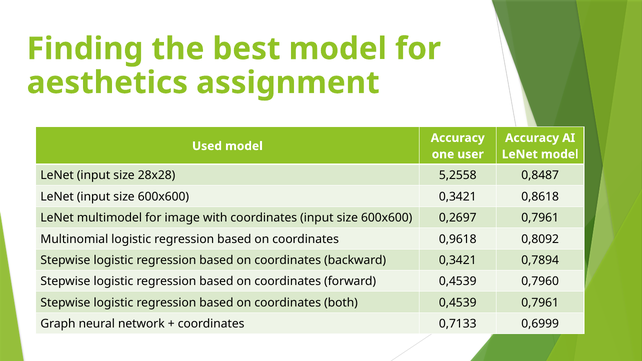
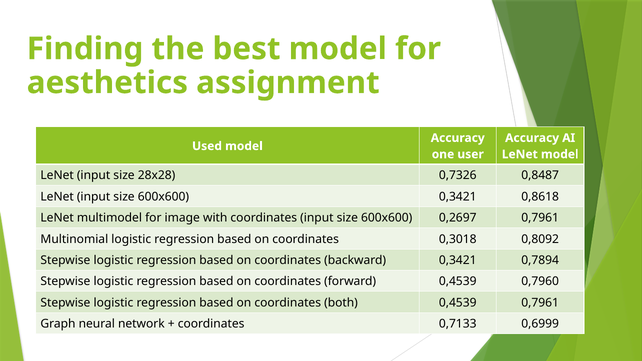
5,2558: 5,2558 -> 0,7326
0,9618: 0,9618 -> 0,3018
